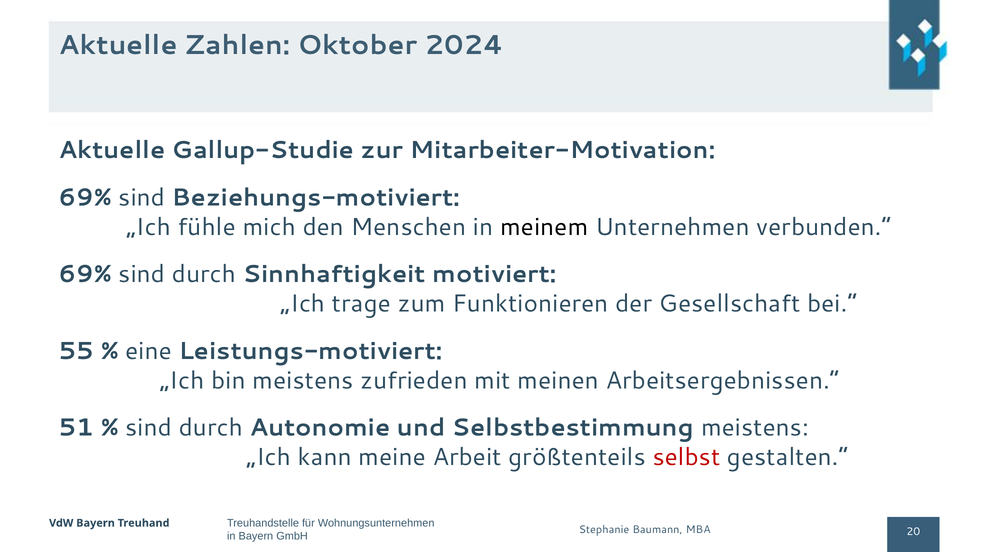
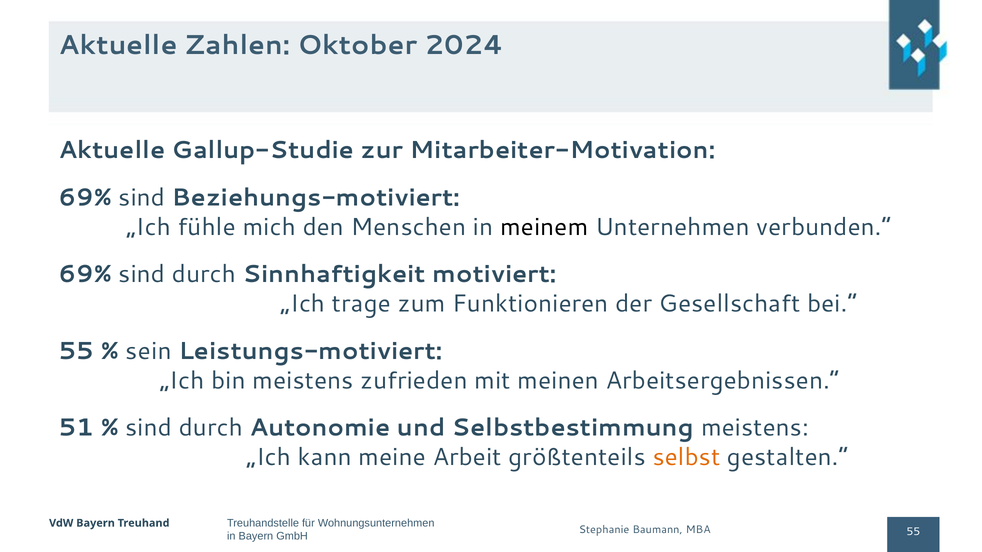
eine: eine -> sein
selbst colour: red -> orange
MBA 20: 20 -> 55
